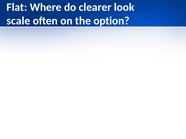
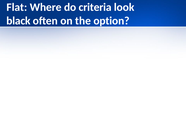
clearer: clearer -> criteria
scale: scale -> black
